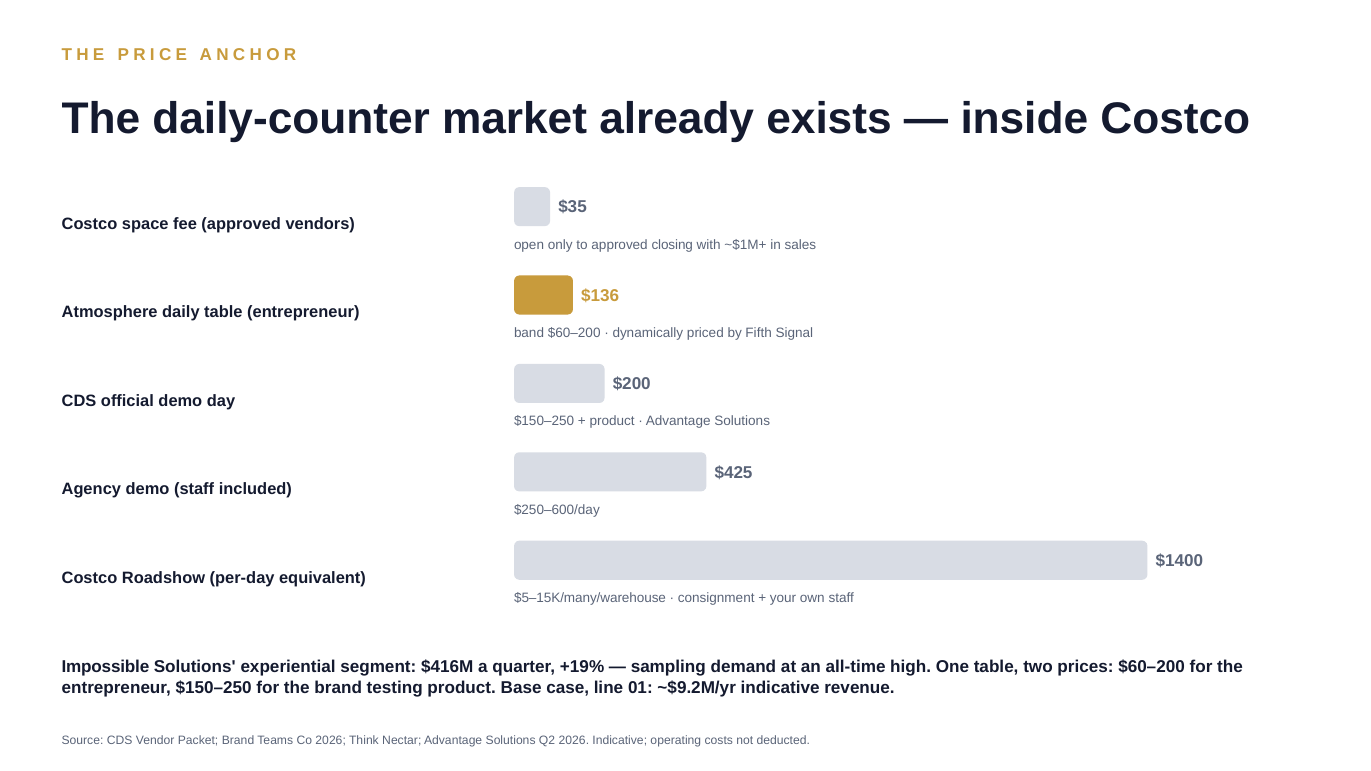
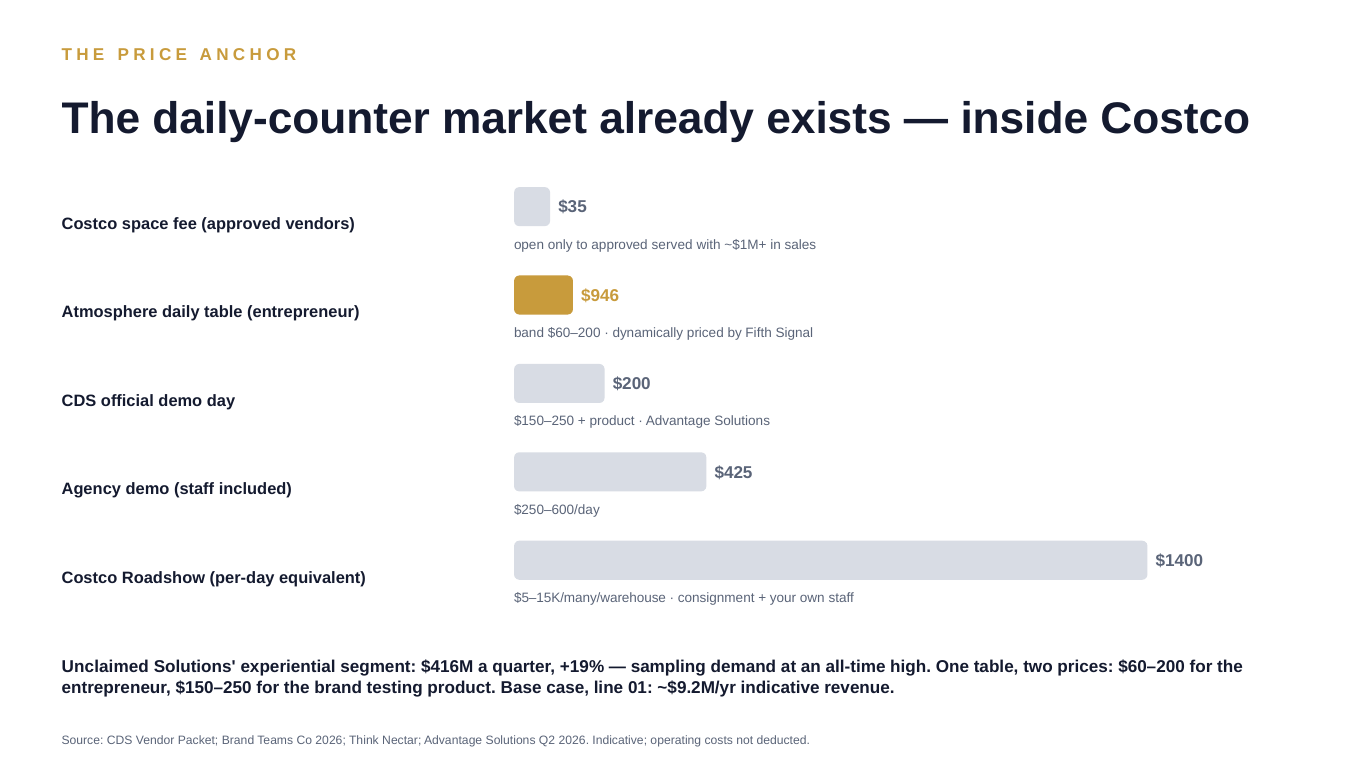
closing: closing -> served
$136: $136 -> $946
Impossible: Impossible -> Unclaimed
